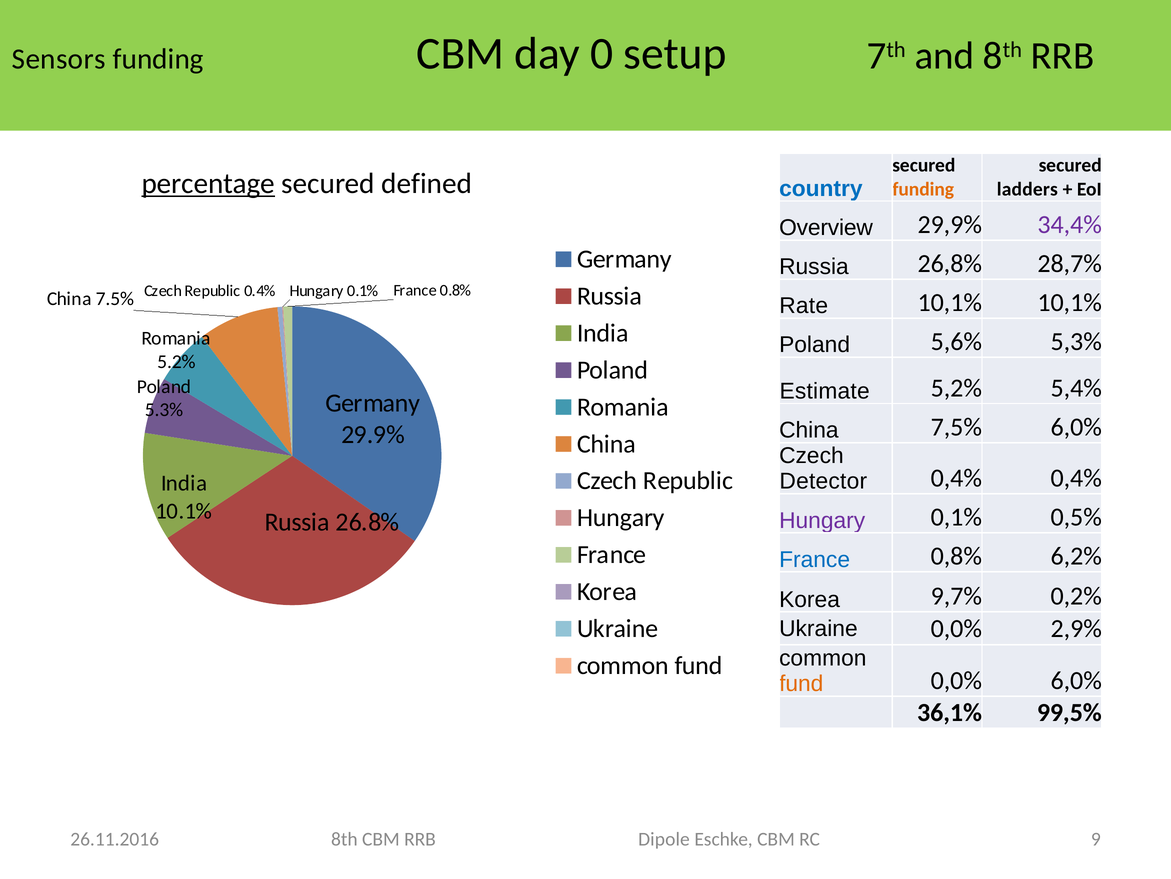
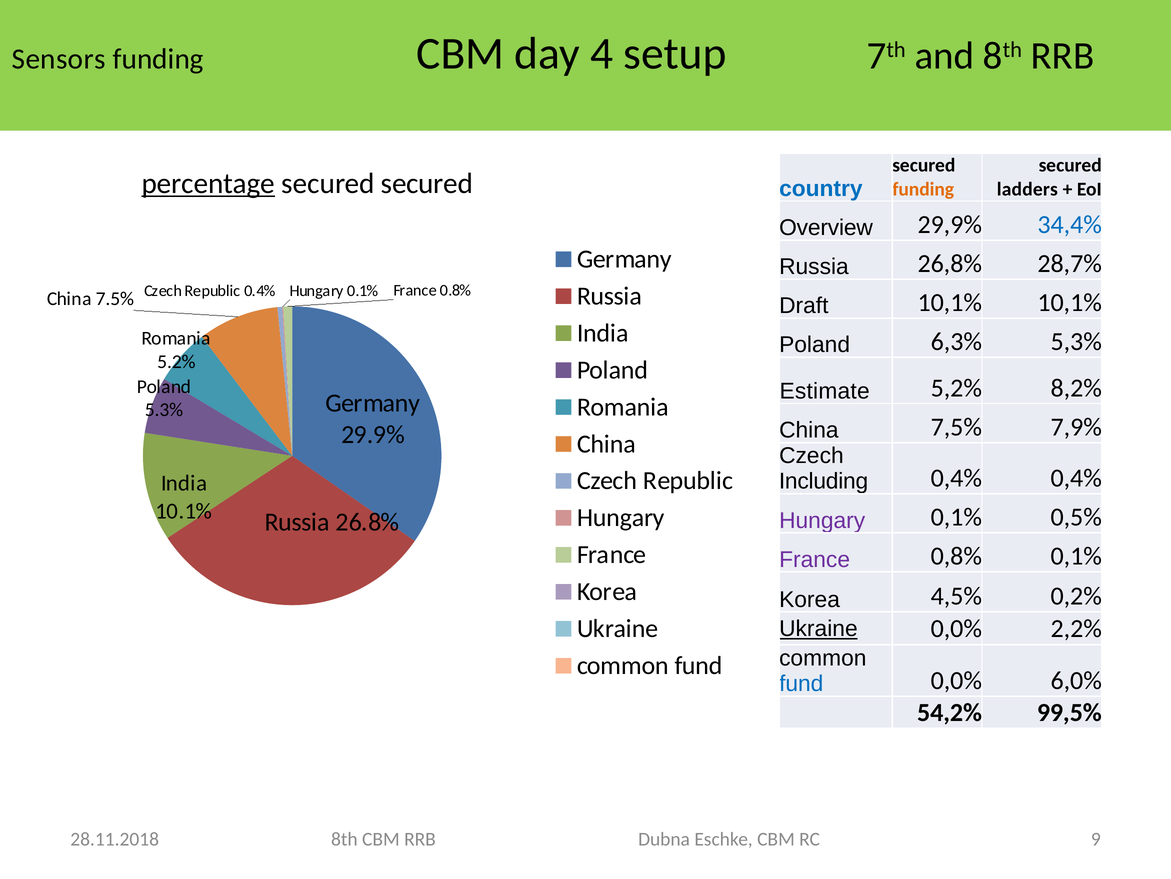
0: 0 -> 4
secured defined: defined -> secured
34,4% colour: purple -> blue
Rate: Rate -> Draft
5,6%: 5,6% -> 6,3%
5,4%: 5,4% -> 8,2%
7,5% 6,0%: 6,0% -> 7,9%
Detector: Detector -> Including
France at (815, 559) colour: blue -> purple
0,8% 6,2%: 6,2% -> 0,1%
9,7%: 9,7% -> 4,5%
Ukraine at (818, 628) underline: none -> present
2,9%: 2,9% -> 2,2%
fund at (801, 683) colour: orange -> blue
36,1%: 36,1% -> 54,2%
26.11.2016: 26.11.2016 -> 28.11.2018
Dipole: Dipole -> Dubna
